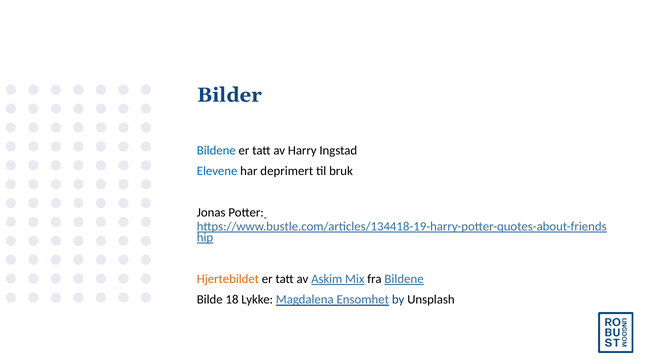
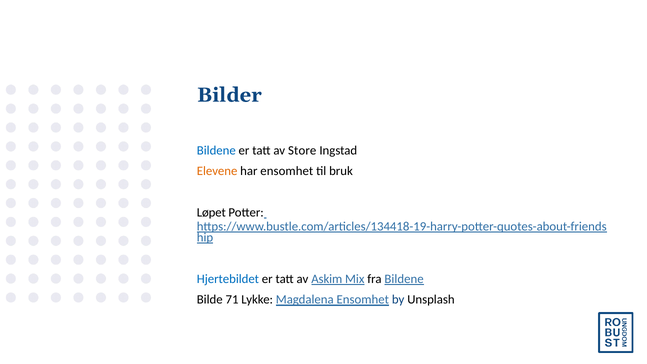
Harry: Harry -> Store
Elevene colour: blue -> orange
har deprimert: deprimert -> ensomhet
Jonas: Jonas -> Løpet
Hjertebildet colour: orange -> blue
18: 18 -> 71
